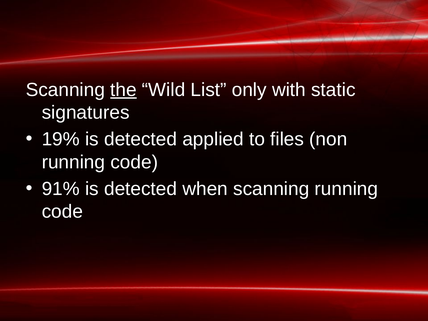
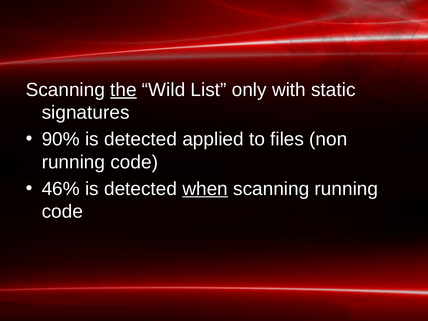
19%: 19% -> 90%
91%: 91% -> 46%
when underline: none -> present
